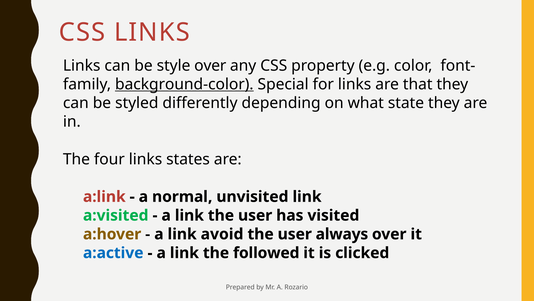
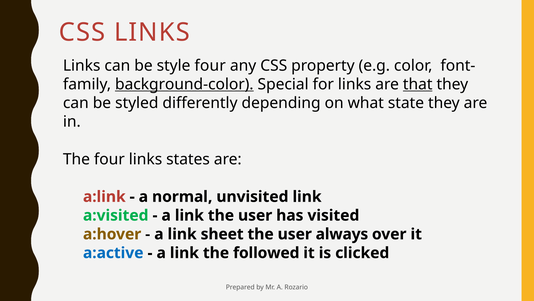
style over: over -> four
that underline: none -> present
avoid: avoid -> sheet
